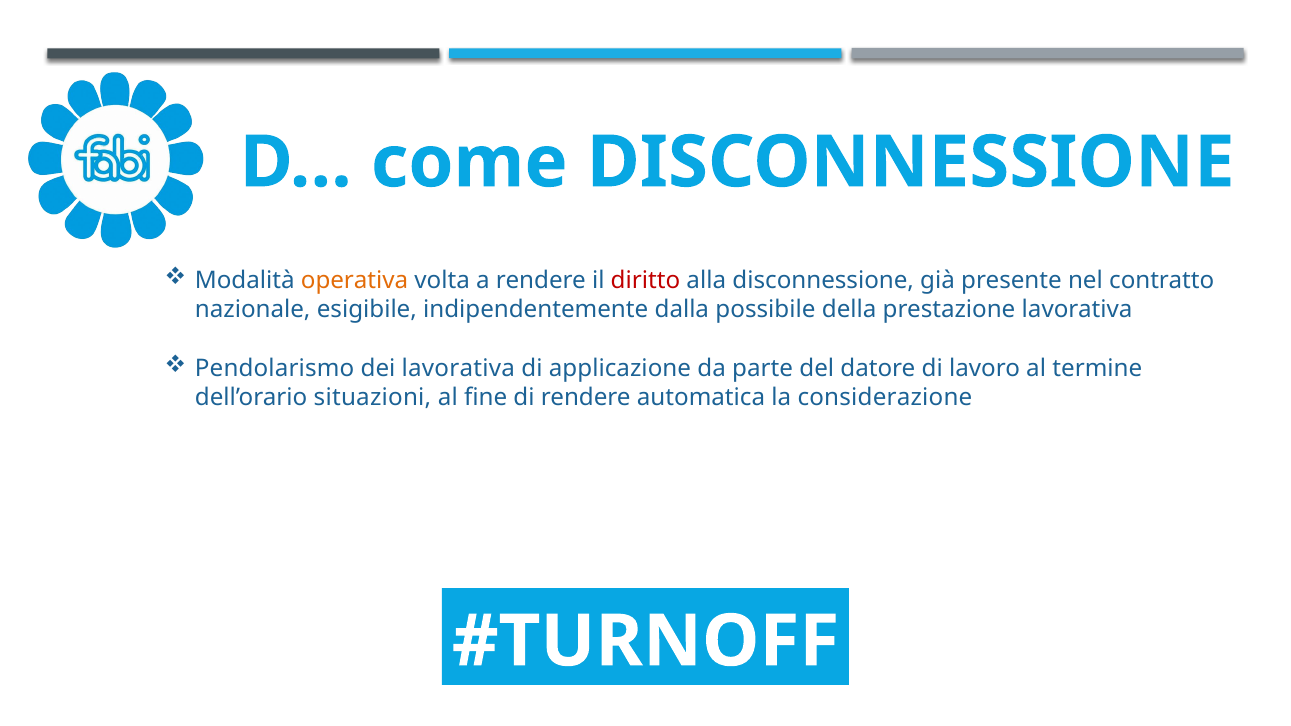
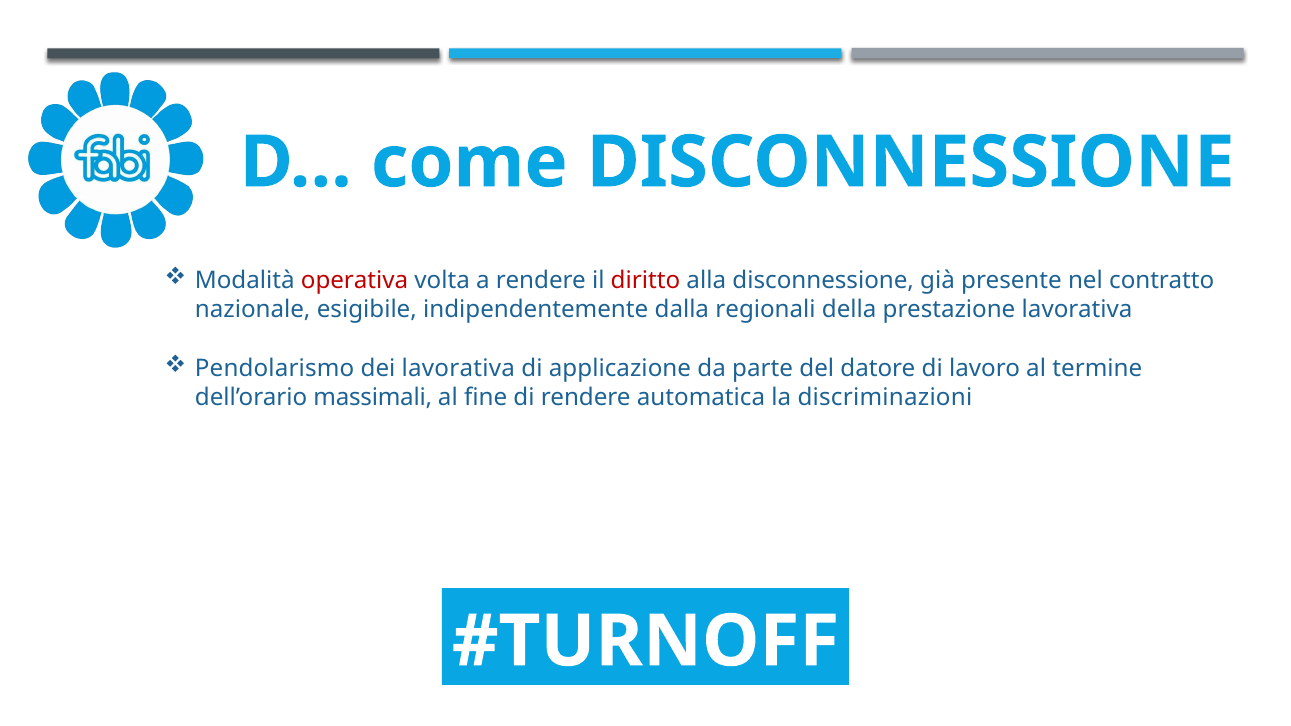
operativa colour: orange -> red
possibile: possibile -> regionali
situazioni: situazioni -> massimali
considerazione: considerazione -> discriminazioni
